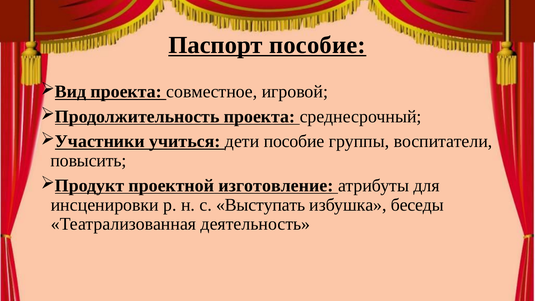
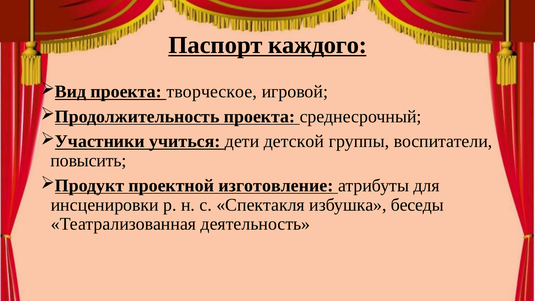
Паспорт пособие: пособие -> каждого
совместное: совместное -> творческое
дети пособие: пособие -> детской
Выступать: Выступать -> Спектакля
